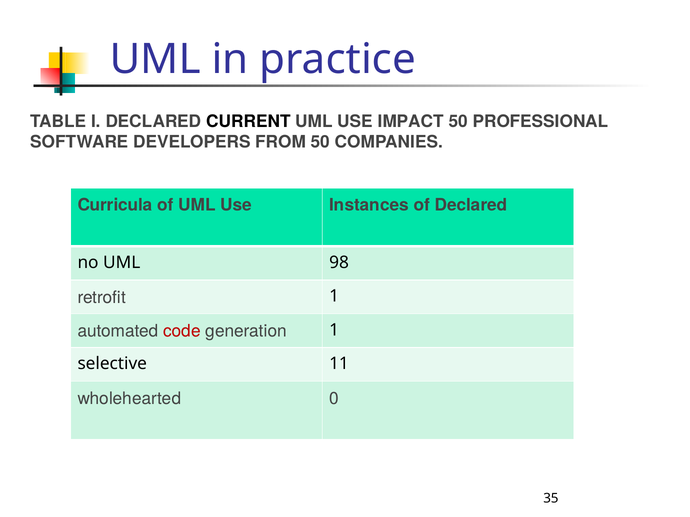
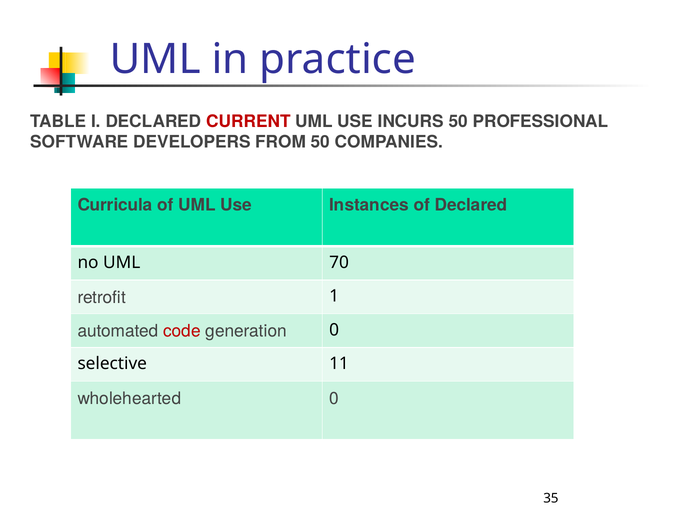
CURRENT colour: black -> red
IMPACT: IMPACT -> INCURS
98: 98 -> 70
generation 1: 1 -> 0
